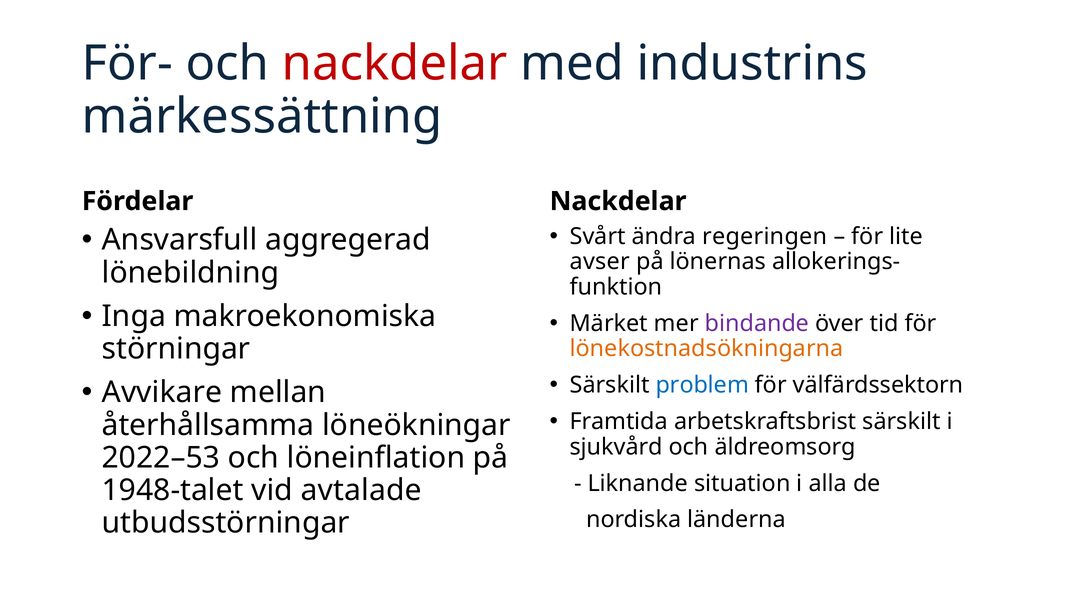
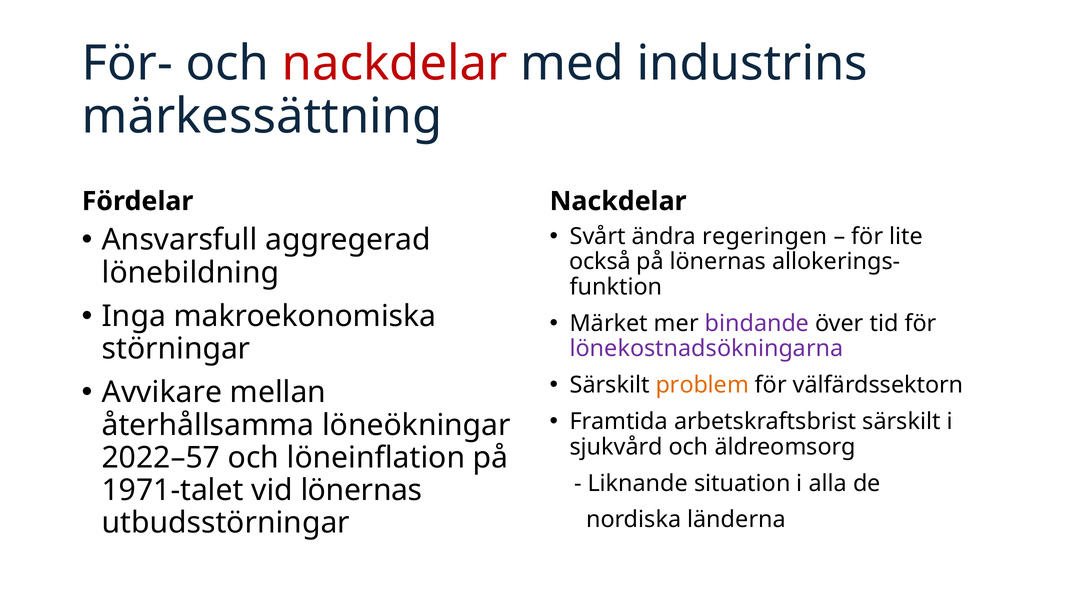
avser: avser -> också
lönekostnadsökningarna colour: orange -> purple
problem colour: blue -> orange
2022–53: 2022–53 -> 2022–57
1948-talet: 1948-talet -> 1971-talet
vid avtalade: avtalade -> lönernas
